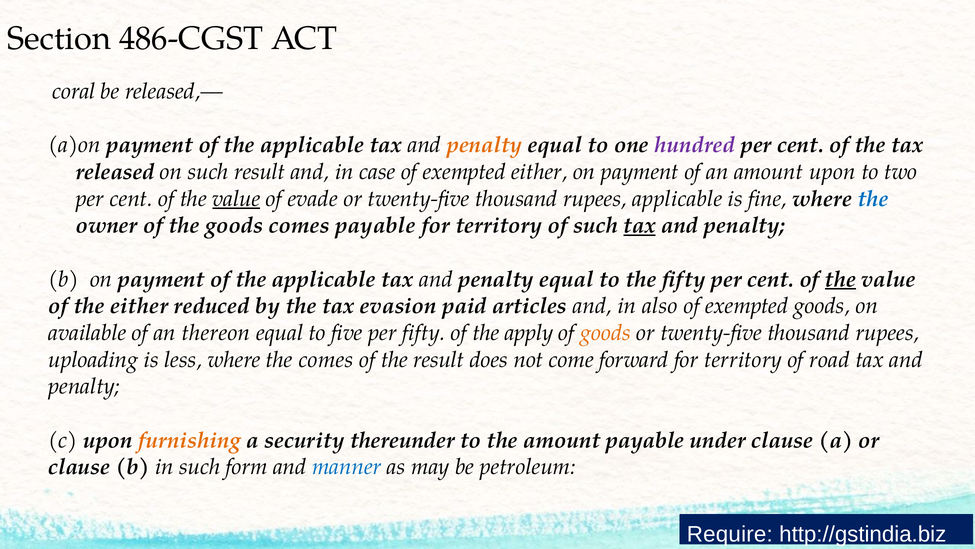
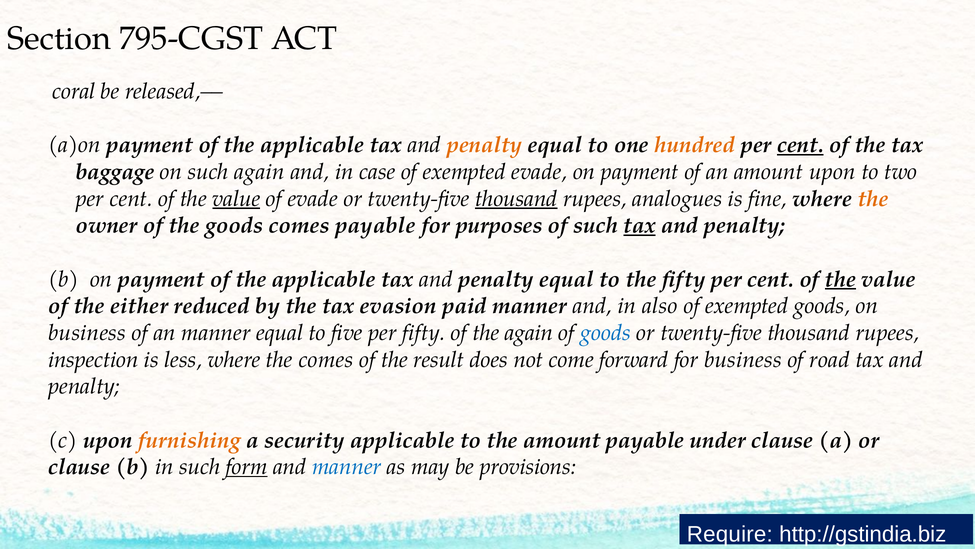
486-CGST: 486-CGST -> 795-CGST
hundred colour: purple -> orange
cent at (800, 145) underline: none -> present
released: released -> baggage
such result: result -> again
exempted either: either -> evade
thousand at (516, 198) underline: none -> present
rupees applicable: applicable -> analogues
the at (873, 198) colour: blue -> orange
territory at (499, 225): territory -> purposes
paid articles: articles -> manner
available at (87, 333): available -> business
an thereon: thereon -> manner
the apply: apply -> again
goods at (605, 333) colour: orange -> blue
uploading: uploading -> inspection
forward for territory: territory -> business
security thereunder: thereunder -> applicable
form underline: none -> present
petroleum: petroleum -> provisions
